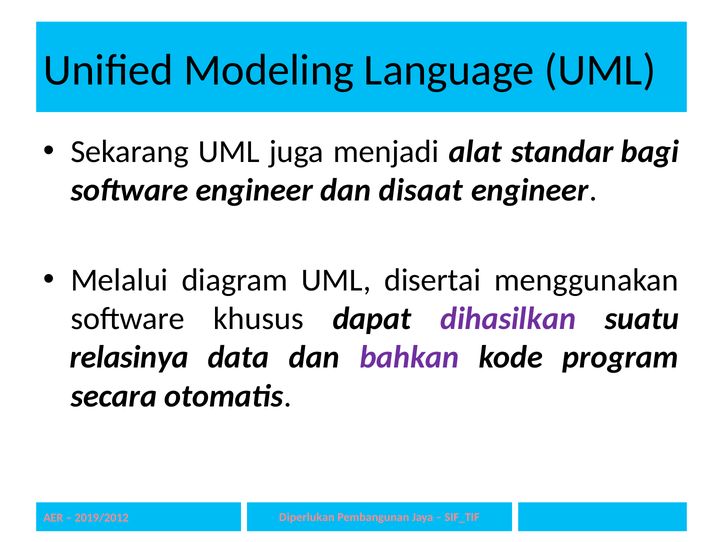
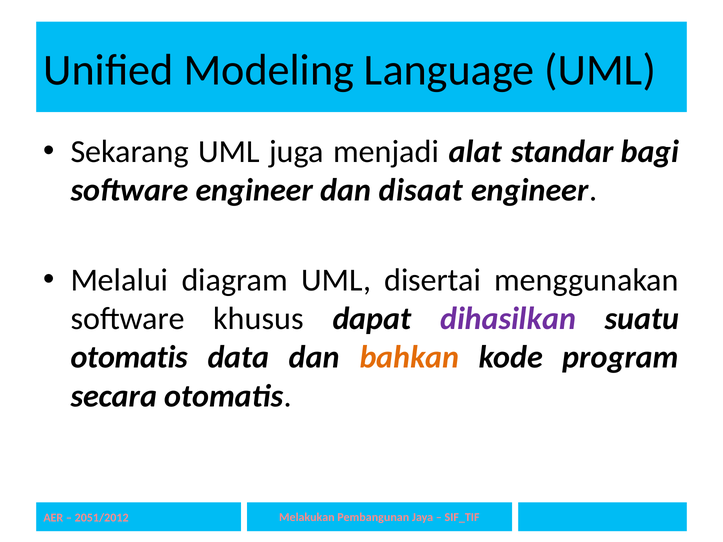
relasinya at (129, 358): relasinya -> otomatis
bahkan colour: purple -> orange
Diperlukan: Diperlukan -> Melakukan
2019/2012: 2019/2012 -> 2051/2012
